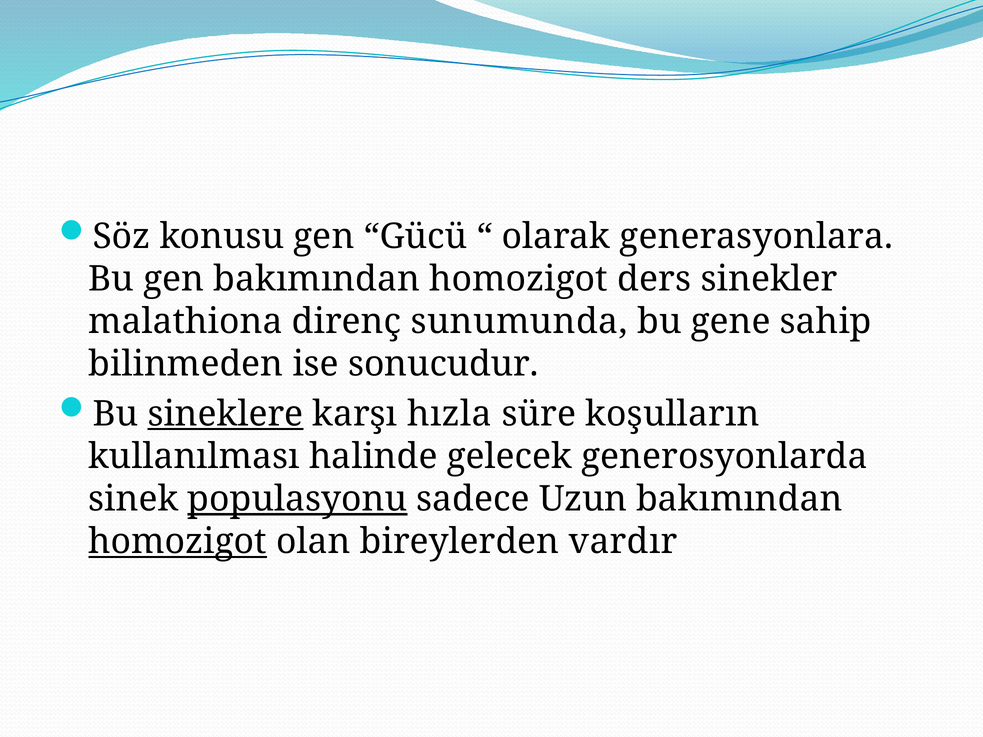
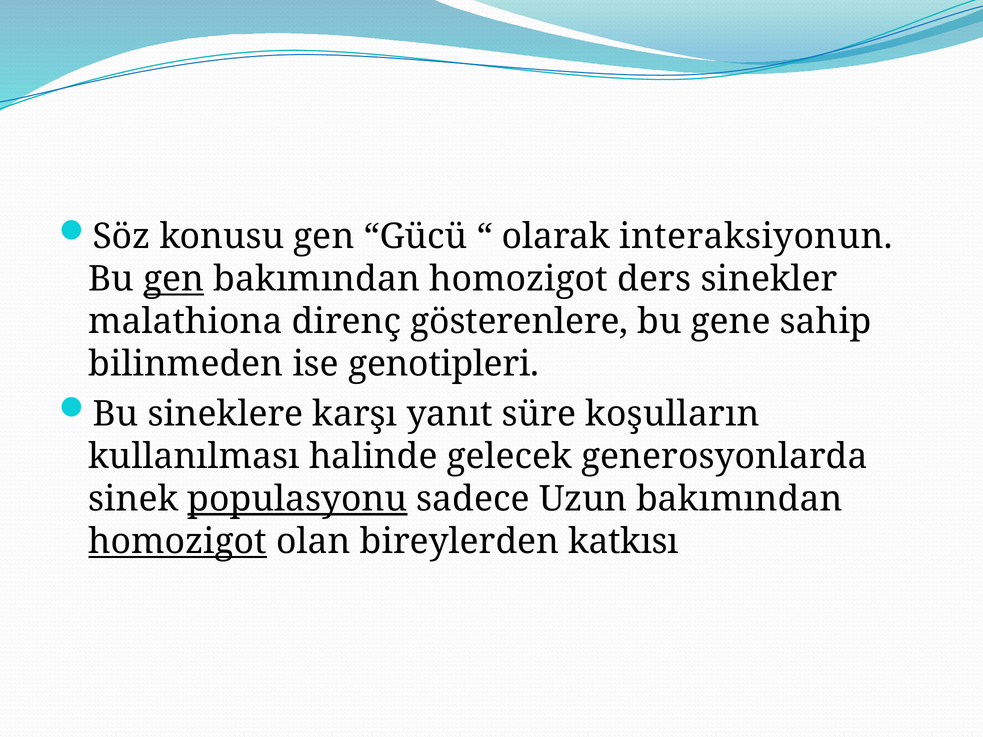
generasyonlara: generasyonlara -> interaksiyonun
gen at (174, 279) underline: none -> present
sunumunda: sunumunda -> gösterenlere
sonucudur: sonucudur -> genotipleri
sineklere underline: present -> none
hızla: hızla -> yanıt
vardır: vardır -> katkısı
